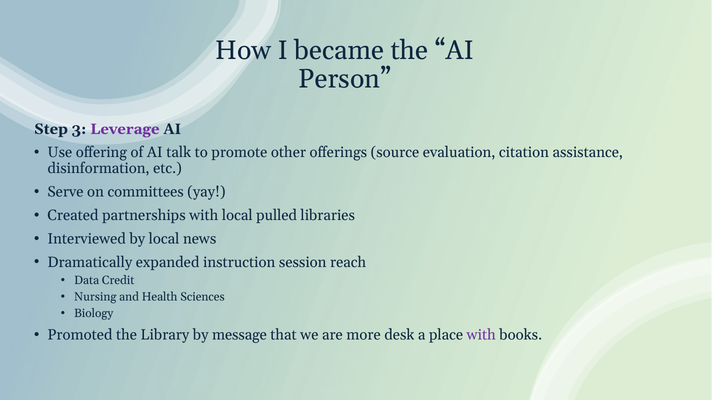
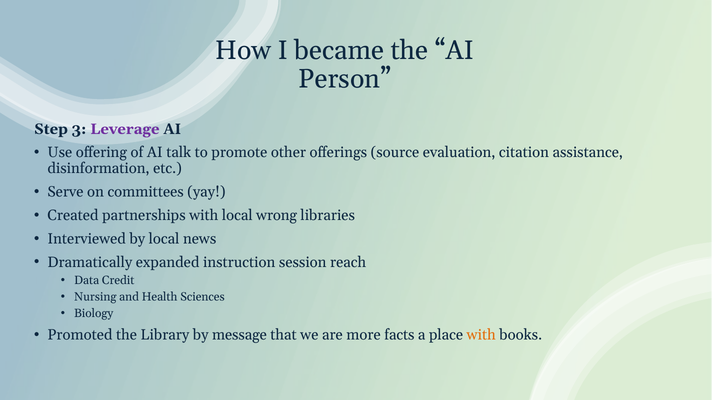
pulled: pulled -> wrong
desk: desk -> facts
with at (481, 335) colour: purple -> orange
